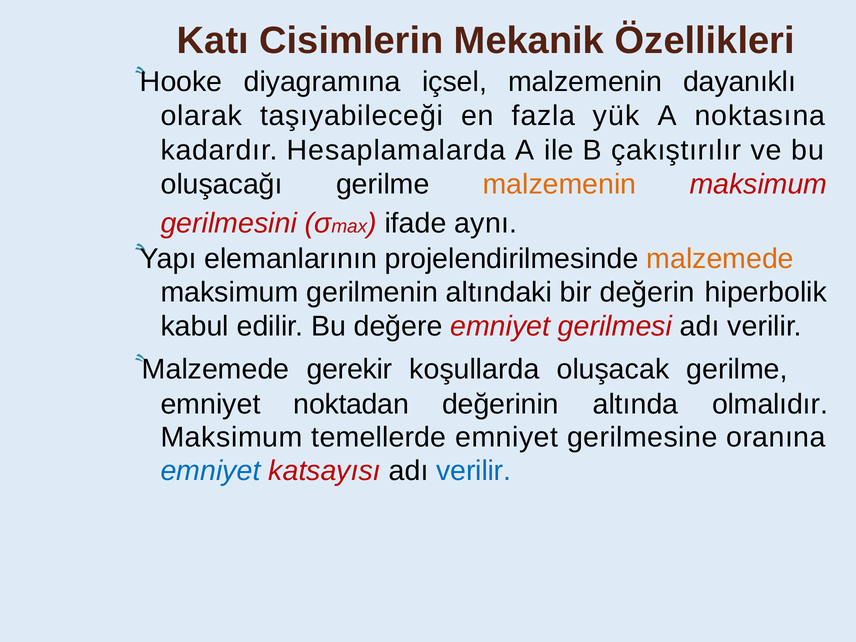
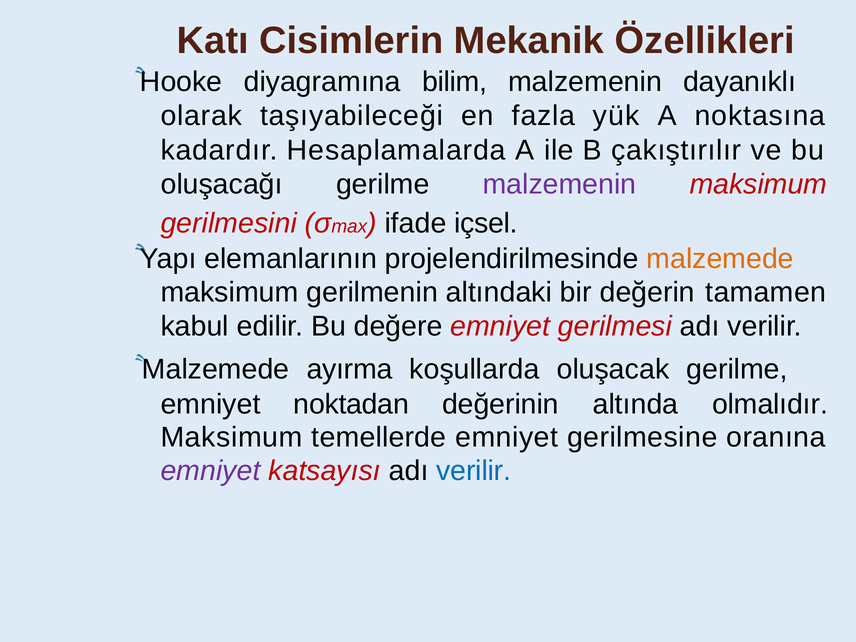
içsel: içsel -> bilim
malzemenin at (560, 184) colour: orange -> purple
aynı: aynı -> içsel
hiperbolik: hiperbolik -> tamamen
gerekir: gerekir -> ayırma
emniyet at (211, 471) colour: blue -> purple
